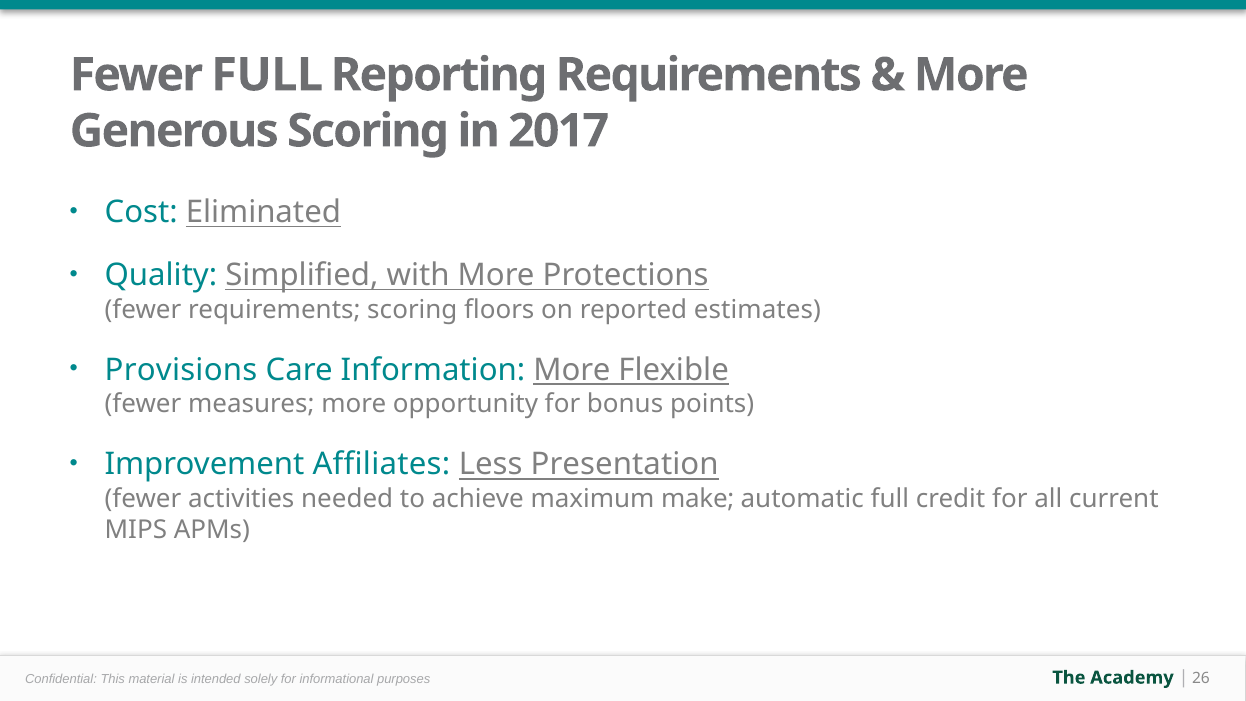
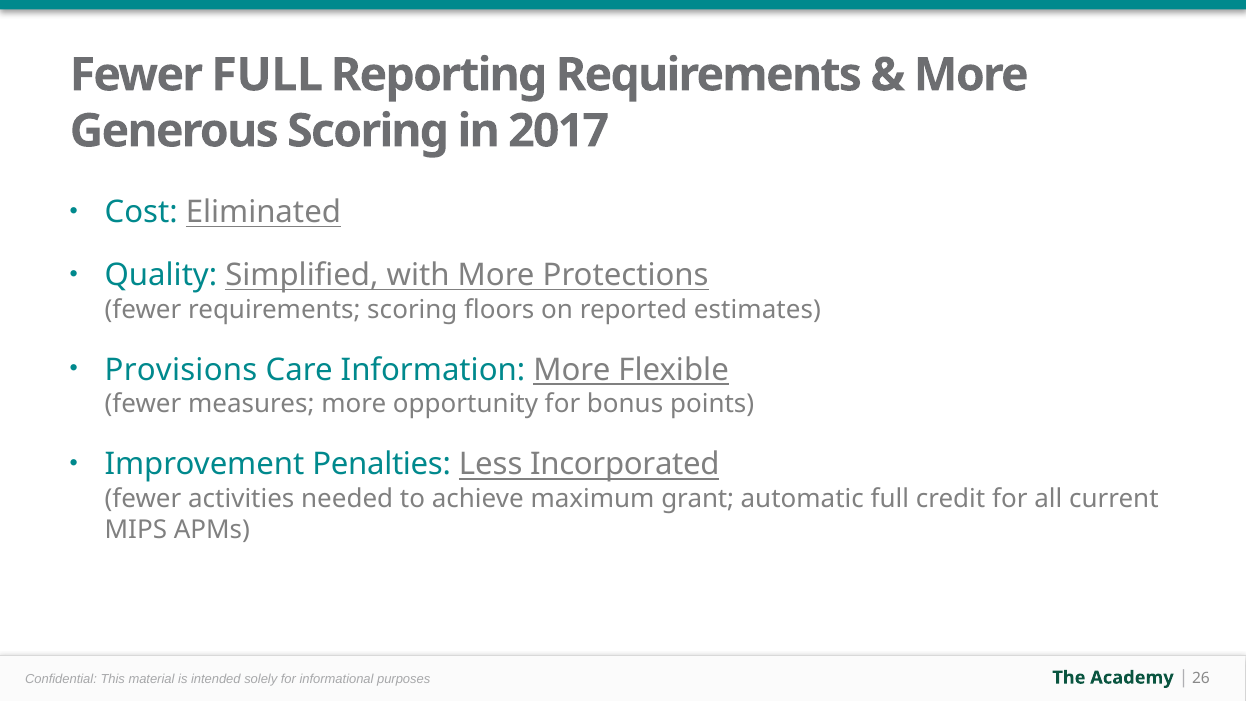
Affiliates: Affiliates -> Penalties
Presentation: Presentation -> Incorporated
make: make -> grant
